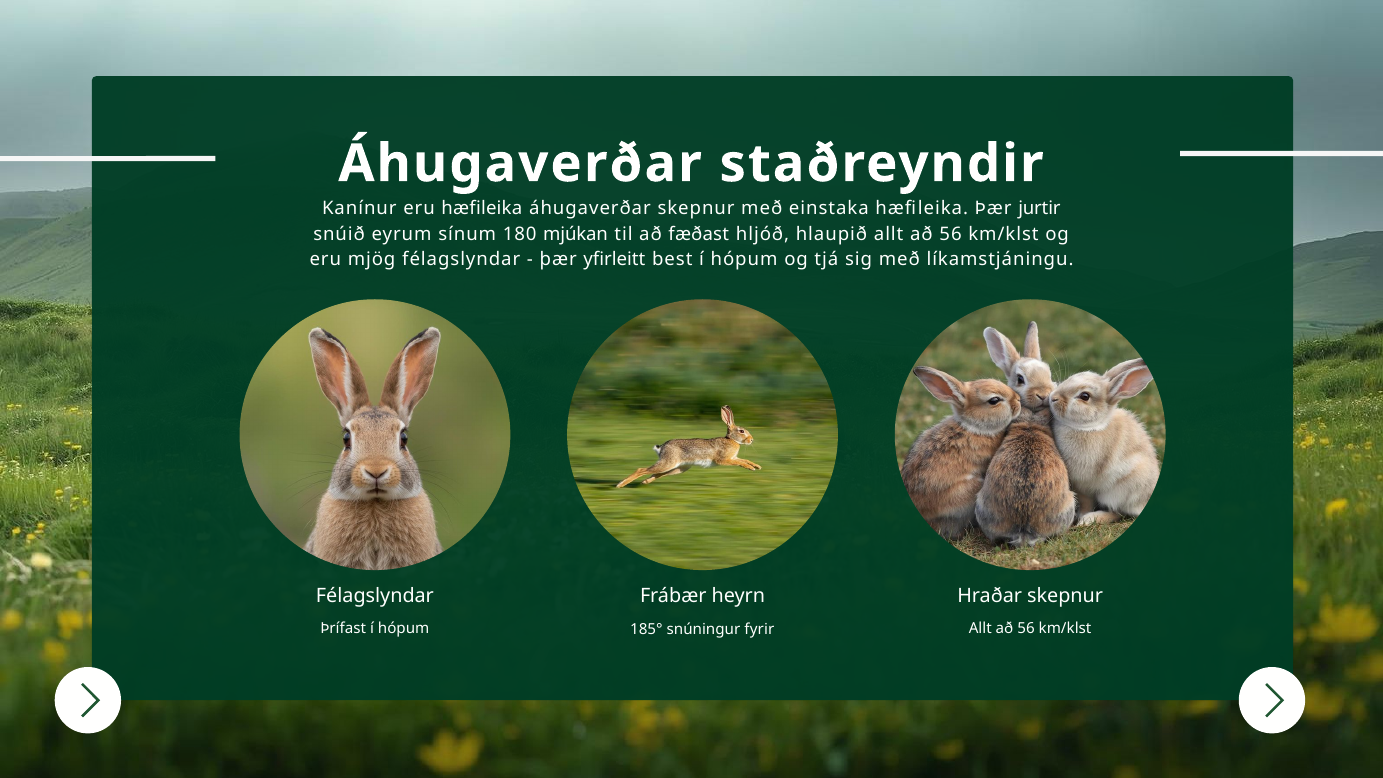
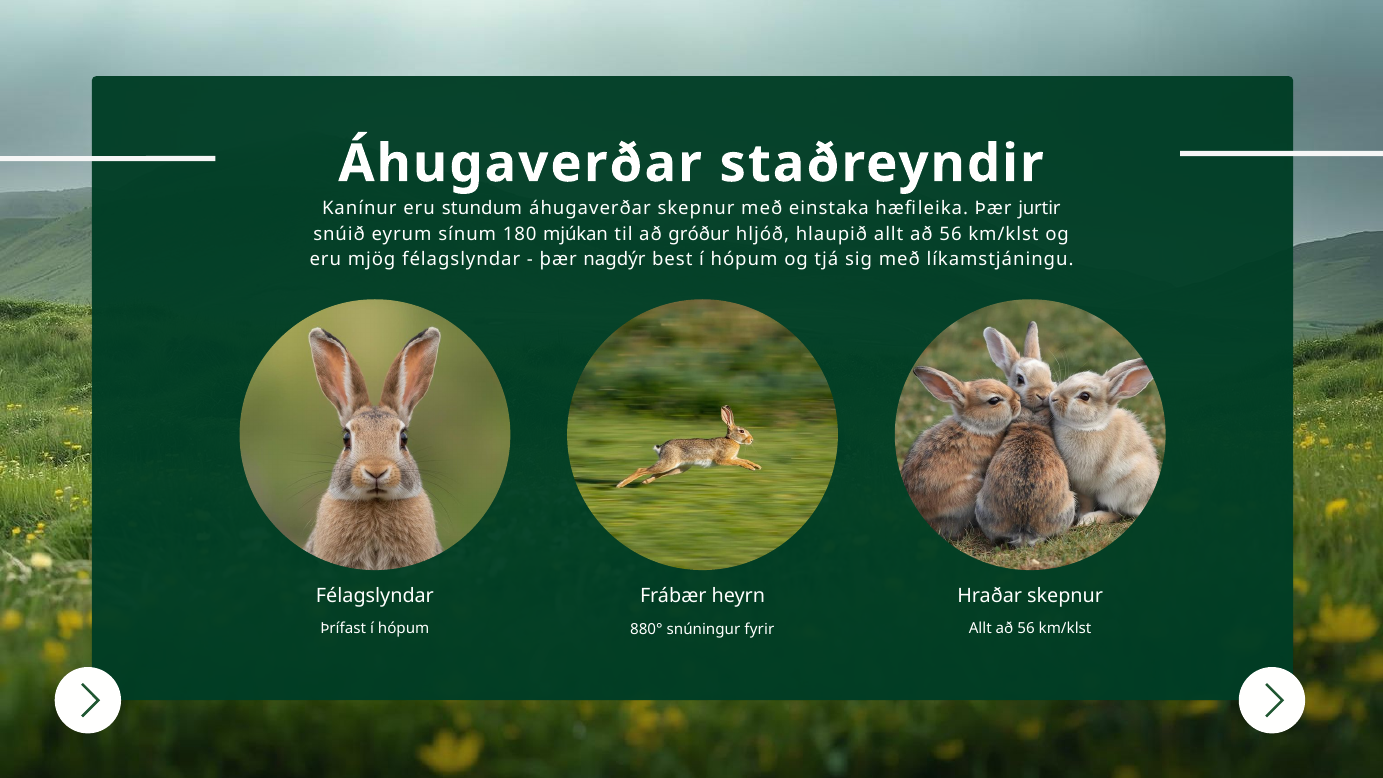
eru hæfileika: hæfileika -> stundum
fæðast: fæðast -> gróður
yfirleitt: yfirleitt -> nagdýr
185°: 185° -> 880°
